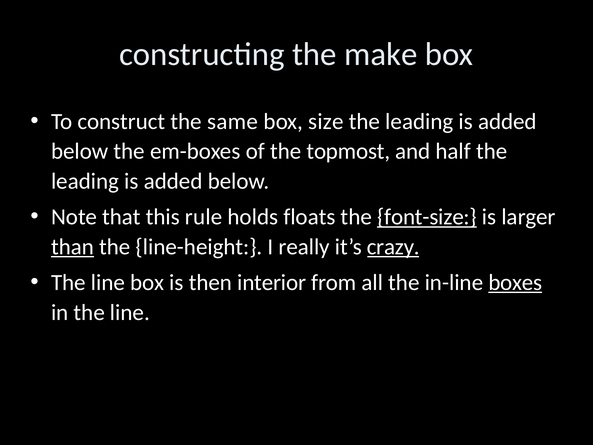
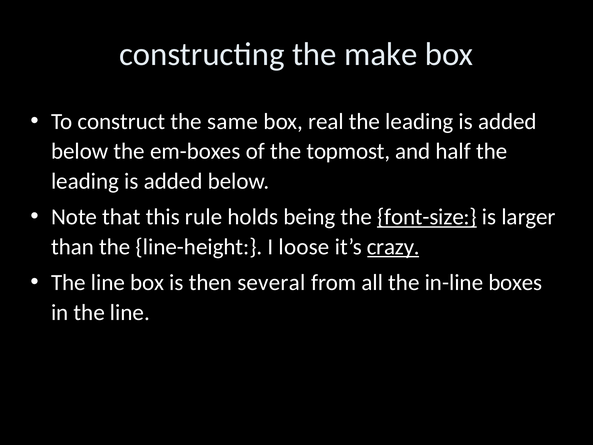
size: size -> real
floats: floats -> being
than underline: present -> none
really: really -> loose
interior: interior -> several
boxes underline: present -> none
